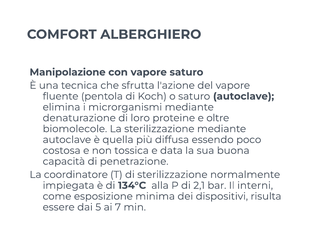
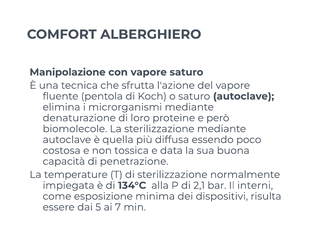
oltre: oltre -> però
coordinatore: coordinatore -> temperature
